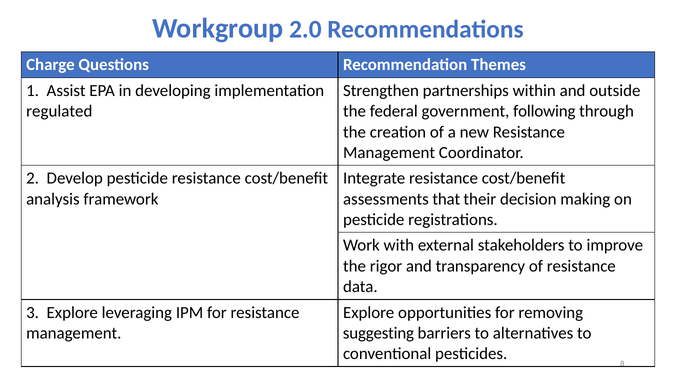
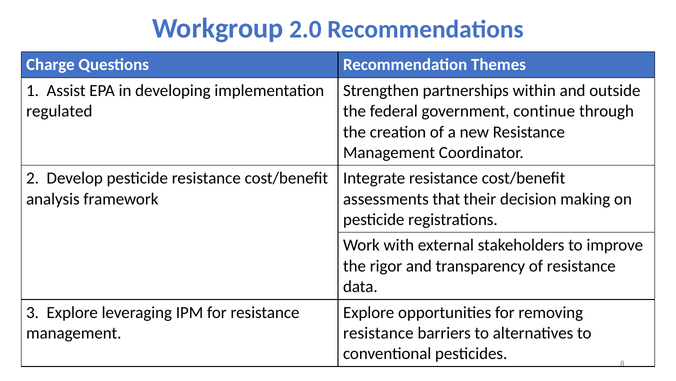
following: following -> continue
suggesting at (378, 332): suggesting -> resistance
